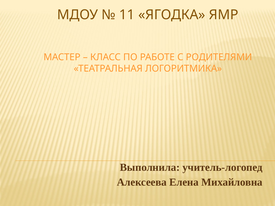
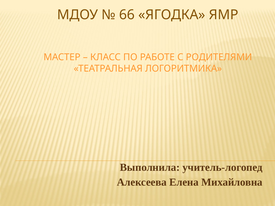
11: 11 -> 66
